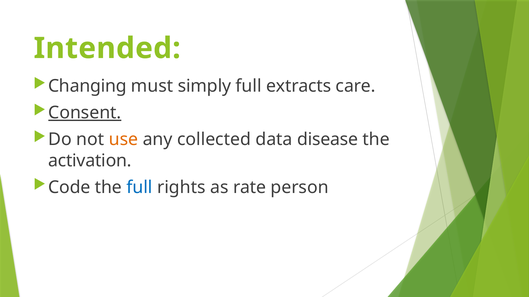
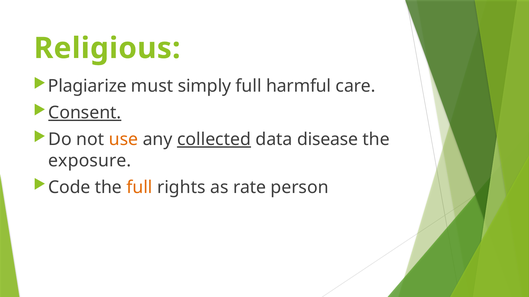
Intended: Intended -> Religious
Changing: Changing -> Plagiarize
extracts: extracts -> harmful
collected underline: none -> present
activation: activation -> exposure
full at (139, 188) colour: blue -> orange
